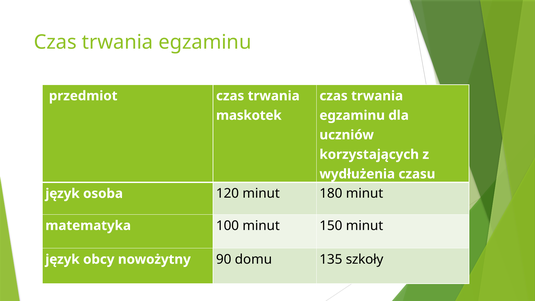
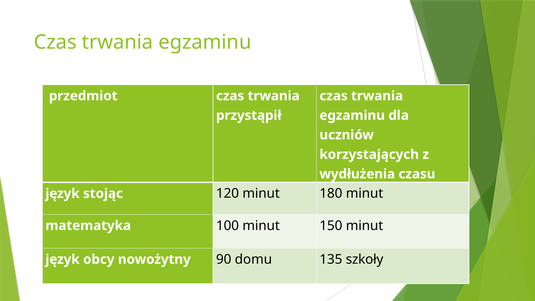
maskotek: maskotek -> przystąpił
osoba: osoba -> stojąc
